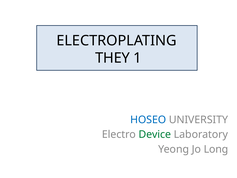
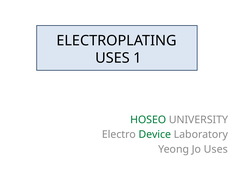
THEY at (112, 58): THEY -> USES
HOSEO colour: blue -> green
Jo Long: Long -> Uses
